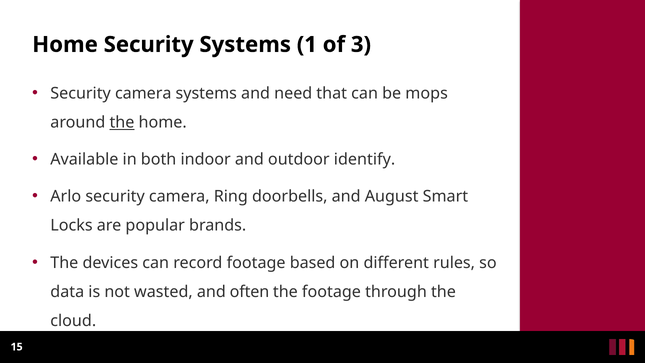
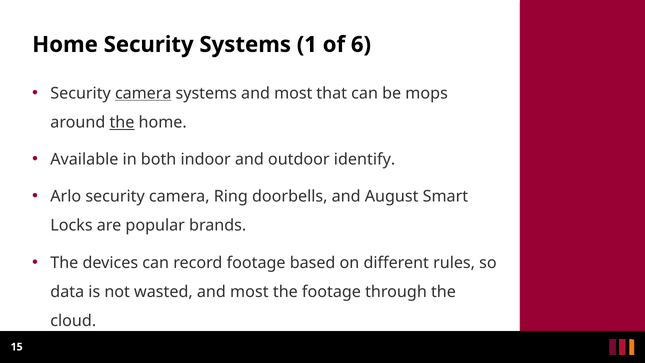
3: 3 -> 6
camera at (143, 93) underline: none -> present
systems and need: need -> most
wasted and often: often -> most
